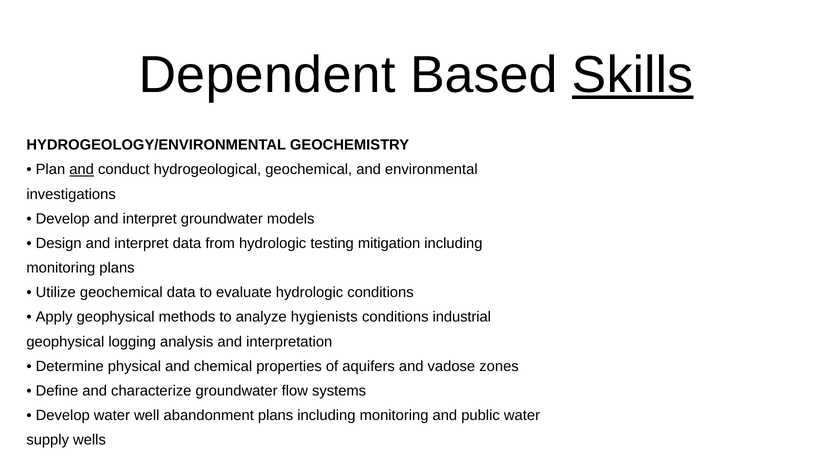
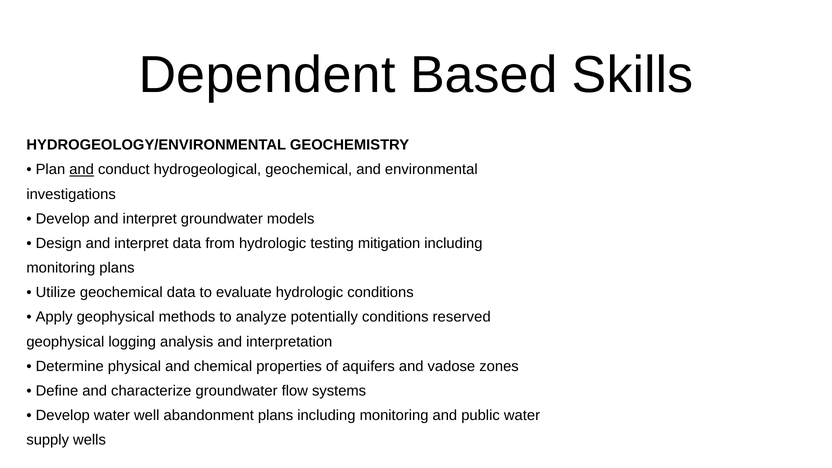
Skills underline: present -> none
hygienists: hygienists -> potentially
industrial: industrial -> reserved
